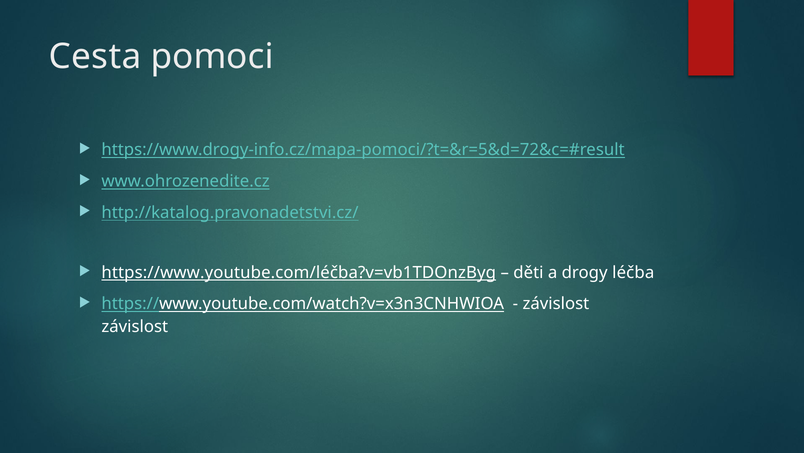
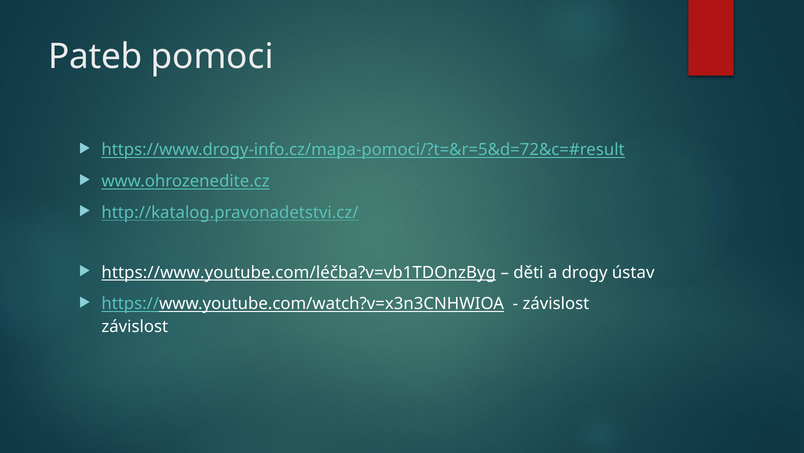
Cesta: Cesta -> Pateb
léčba: léčba -> ústav
